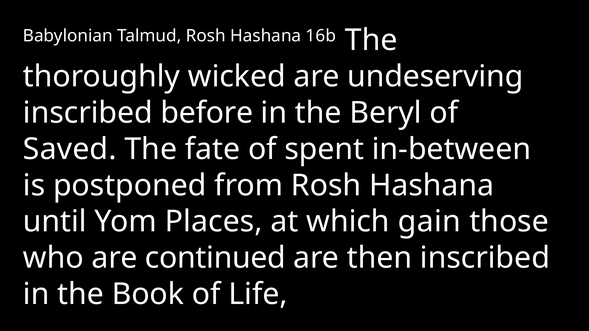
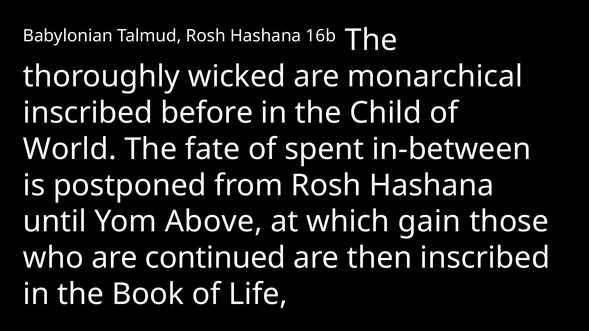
undeserving: undeserving -> monarchical
Beryl: Beryl -> Child
Saved: Saved -> World
Places: Places -> Above
